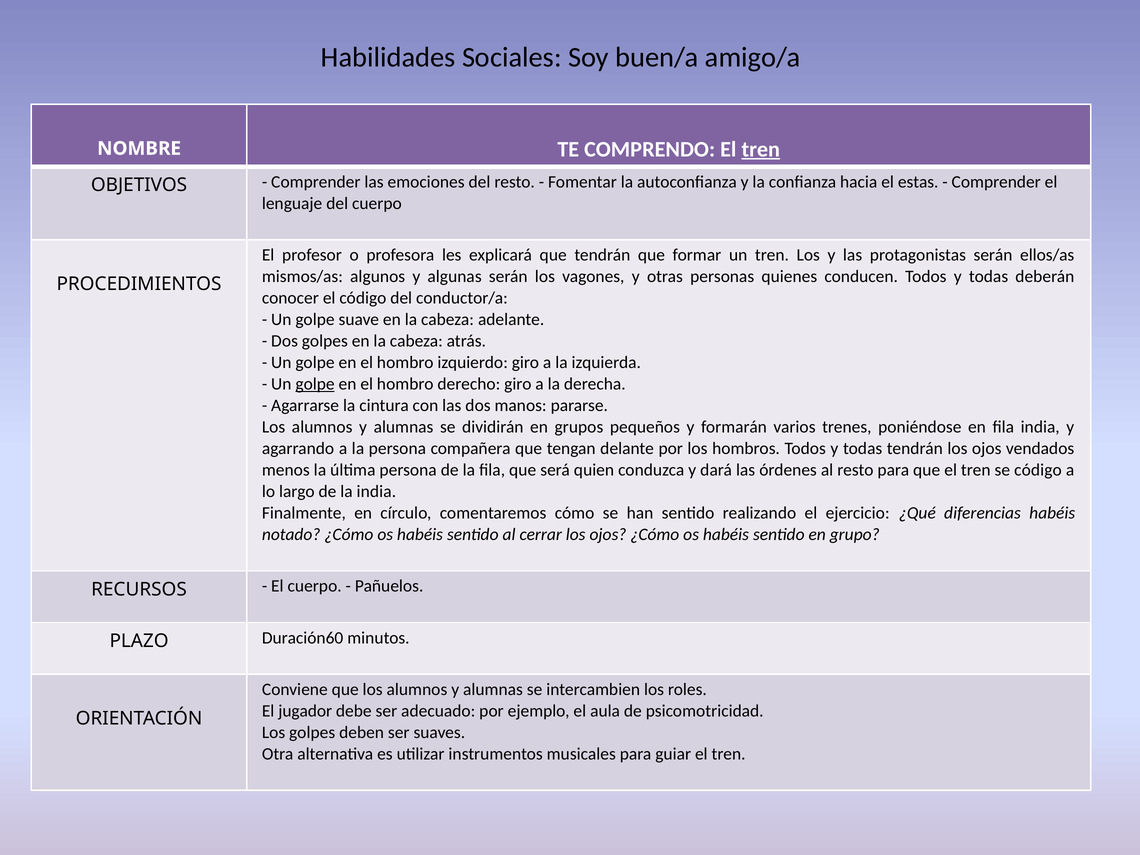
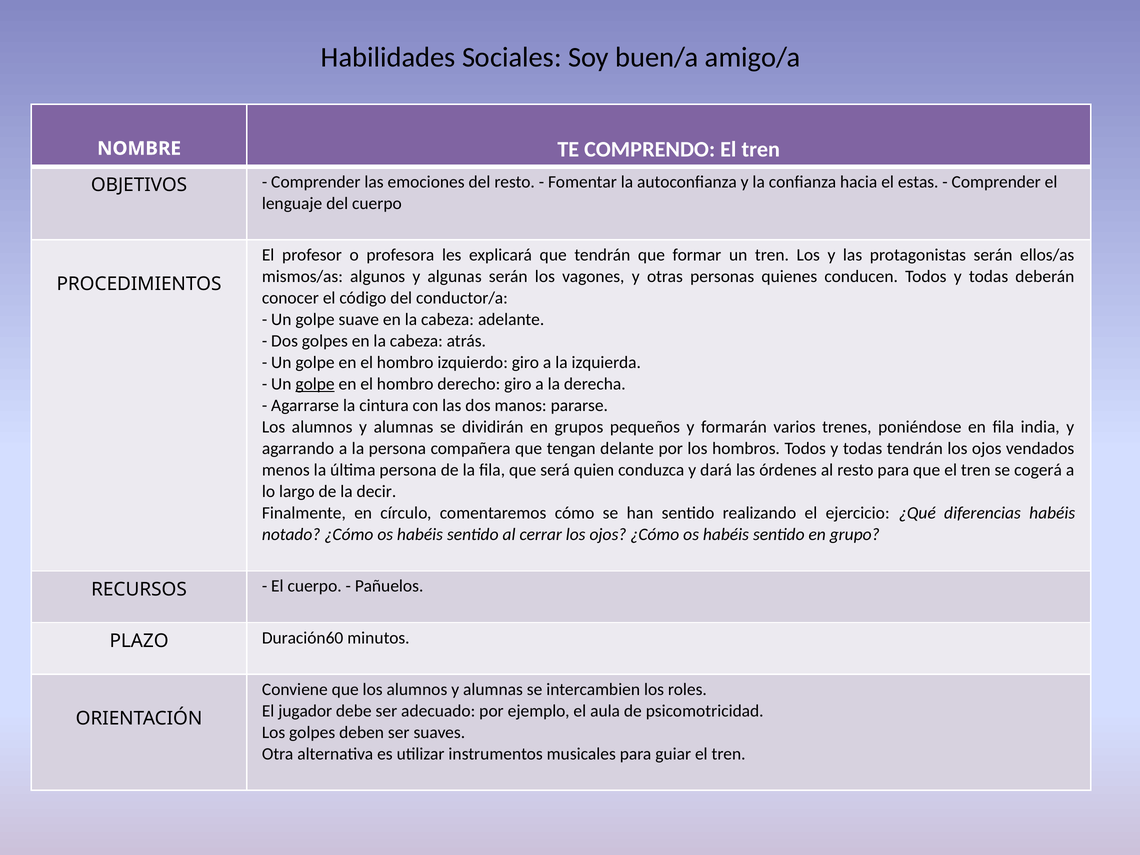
tren at (761, 149) underline: present -> none
se código: código -> cogerá
la india: india -> decir
